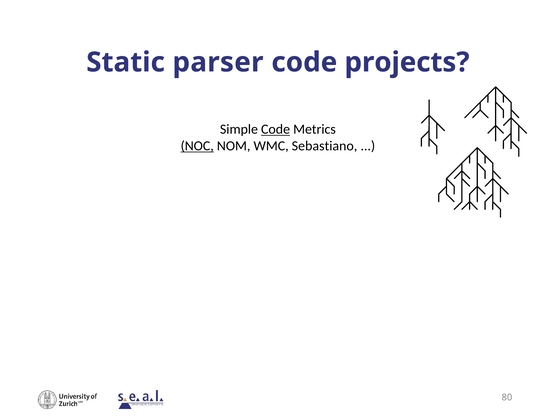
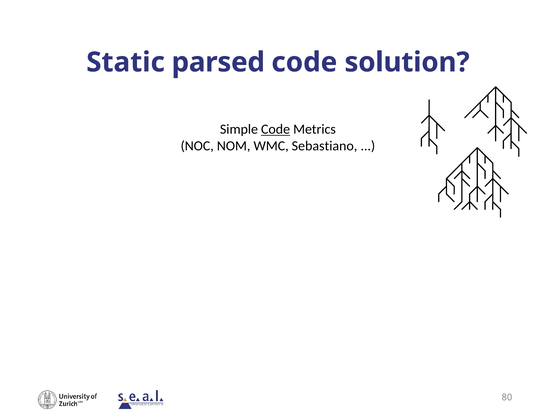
parser: parser -> parsed
projects: projects -> solution
NOC underline: present -> none
